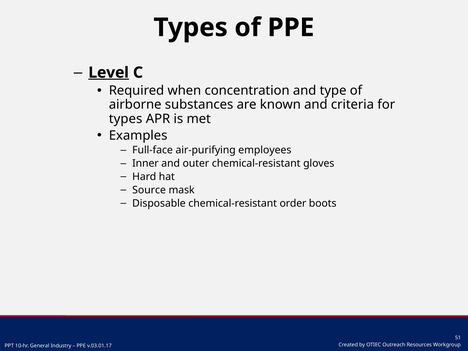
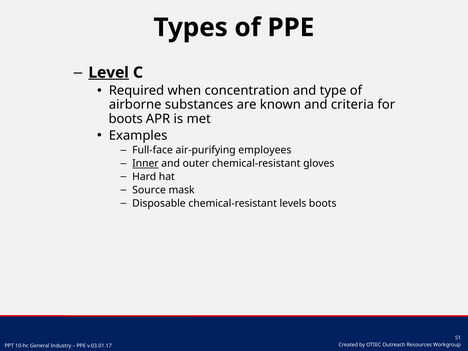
types at (126, 119): types -> boots
Inner underline: none -> present
order: order -> levels
